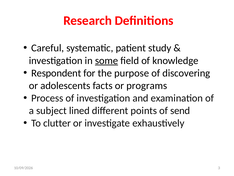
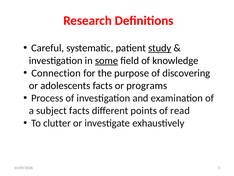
study underline: none -> present
Respondent: Respondent -> Connection
subject lined: lined -> facts
send: send -> read
